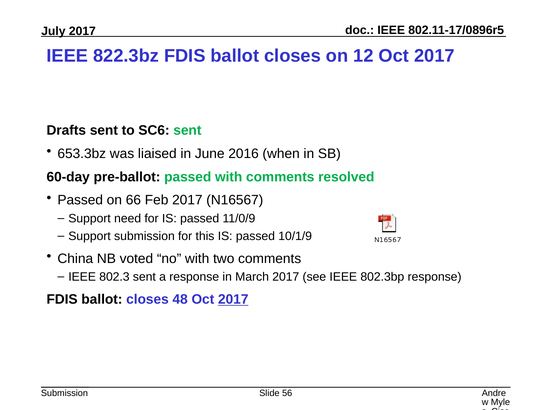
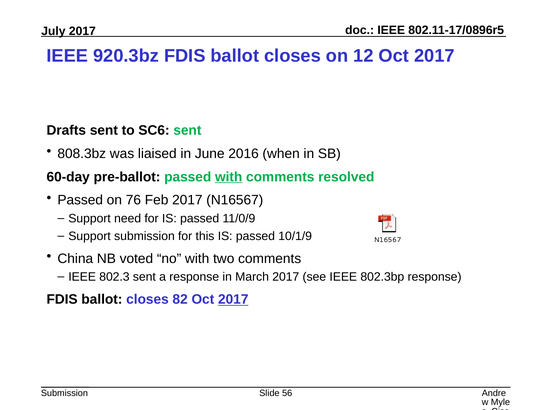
822.3bz: 822.3bz -> 920.3bz
653.3bz: 653.3bz -> 808.3bz
with at (229, 177) underline: none -> present
66: 66 -> 76
48: 48 -> 82
